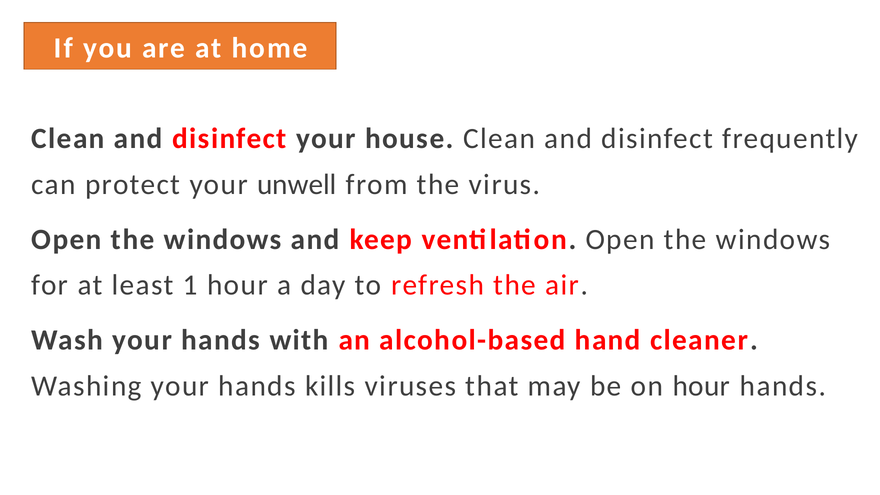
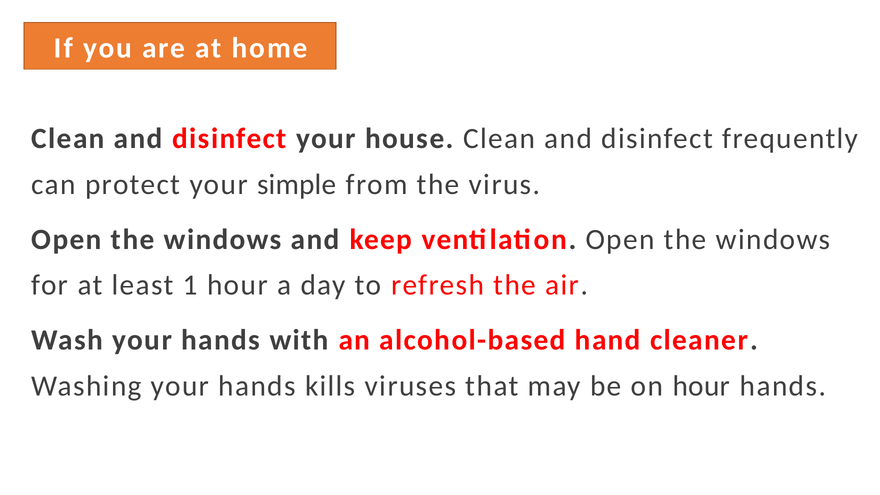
unwell: unwell -> simple
